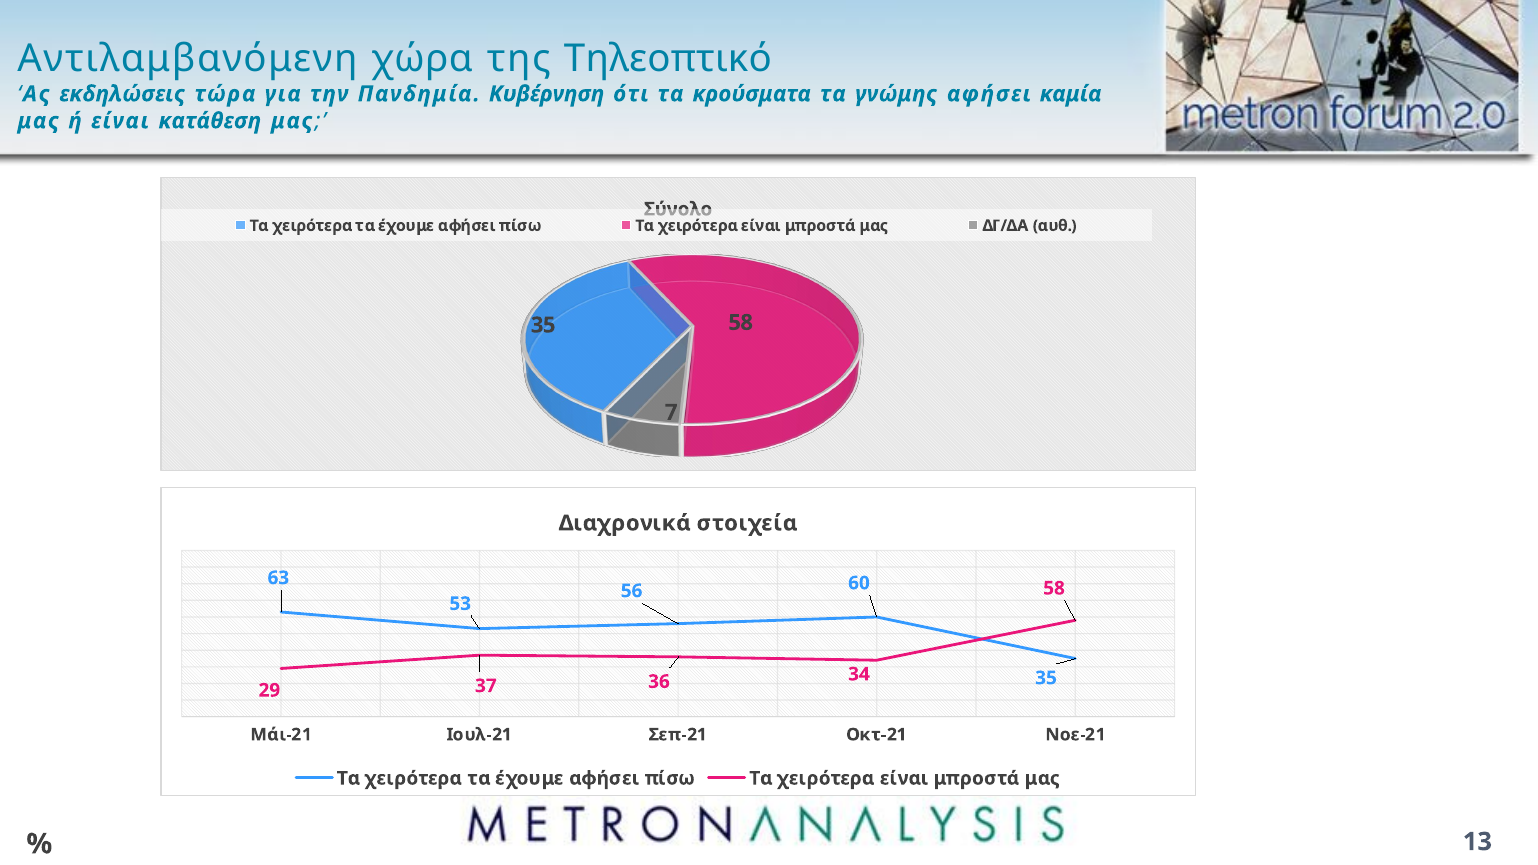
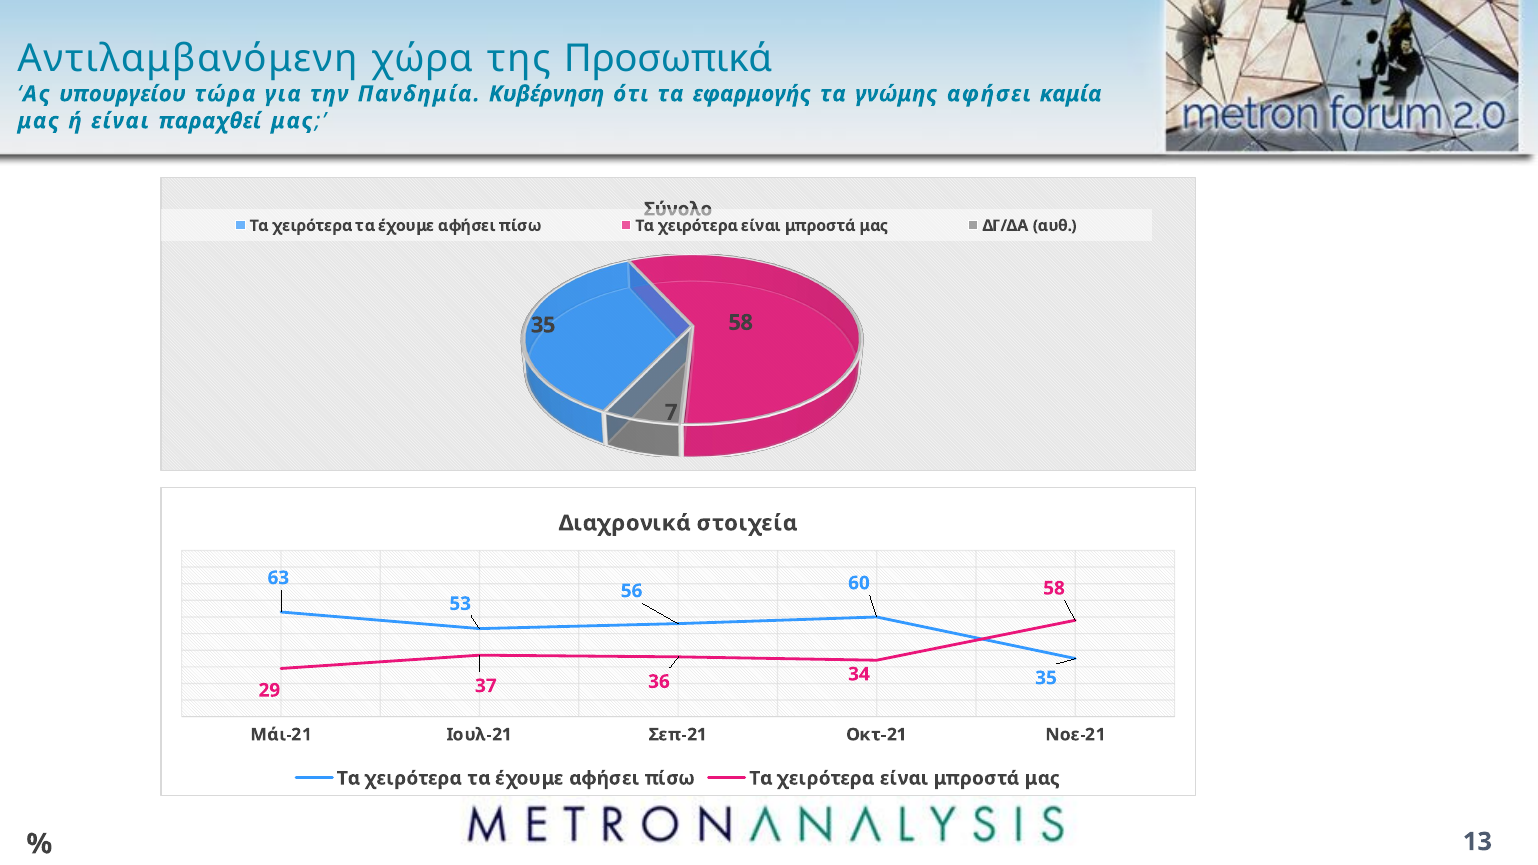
Τηλεοπτικό: Τηλεοπτικό -> Προσωπικά
εκδηλώσεις: εκδηλώσεις -> υπουργείου
κρούσματα: κρούσματα -> εφαρμογής
κατάθεση: κατάθεση -> παραχθεί
